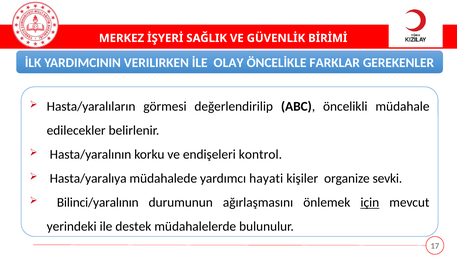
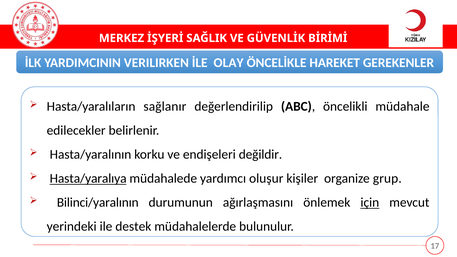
FARKLAR: FARKLAR -> HAREKET
görmesi: görmesi -> sağlanır
kontrol: kontrol -> değildir
Hasta/yaralıya underline: none -> present
hayati: hayati -> oluşur
sevki: sevki -> grup
